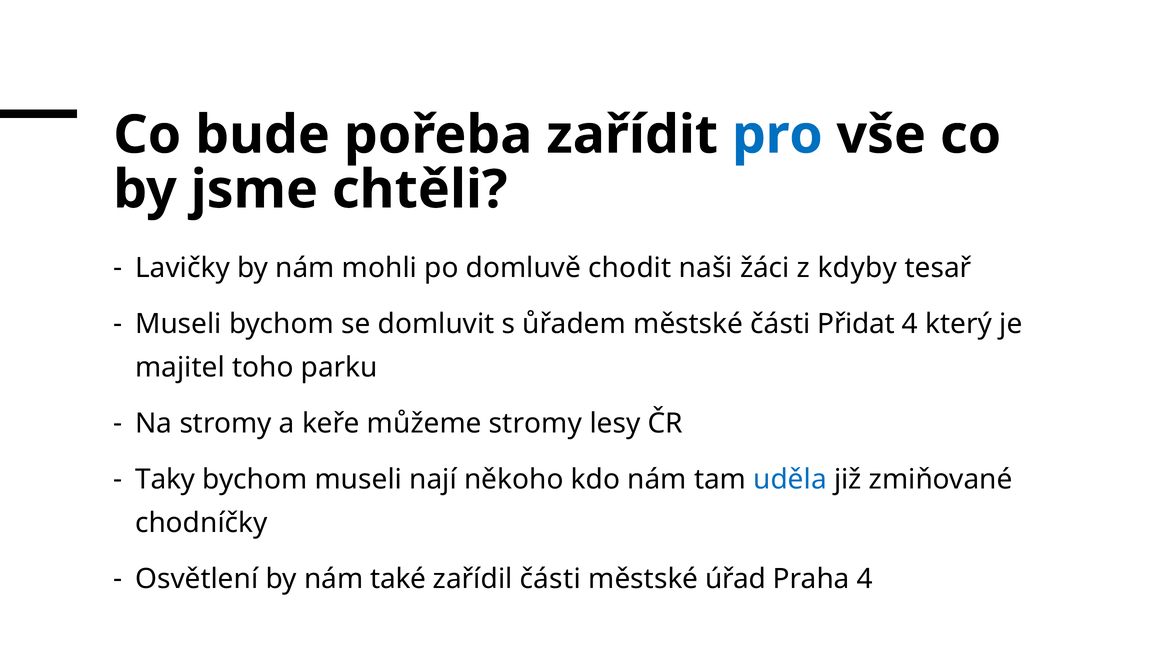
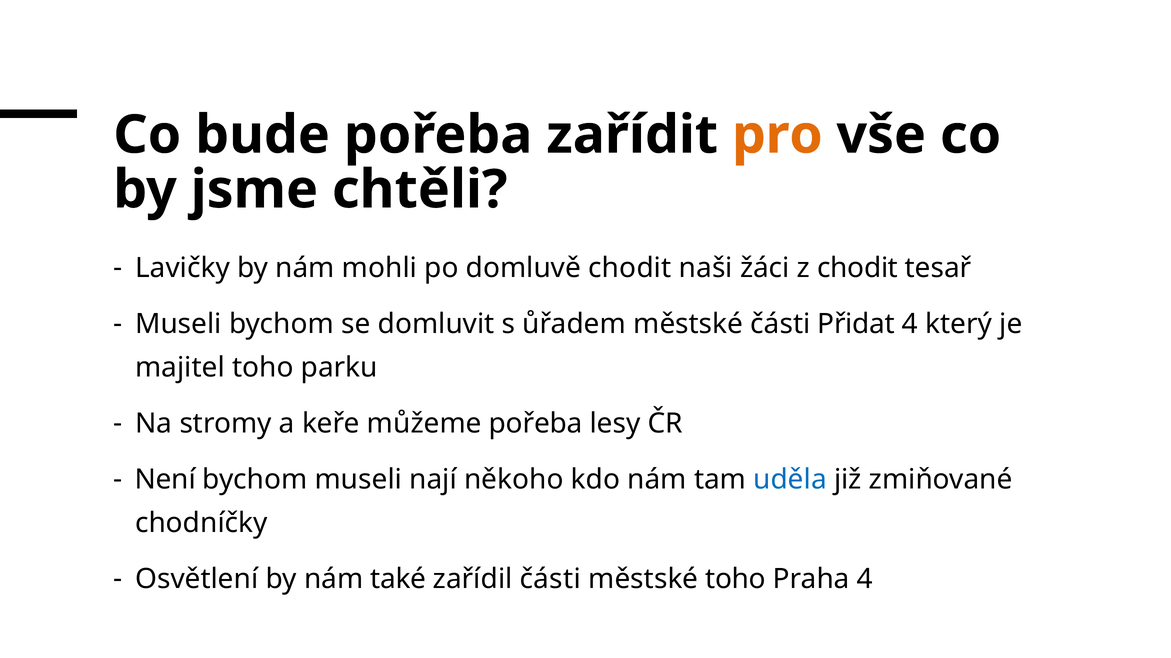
pro colour: blue -> orange
z kdyby: kdyby -> chodit
můžeme stromy: stromy -> pořeba
Taky: Taky -> Není
městské úřad: úřad -> toho
